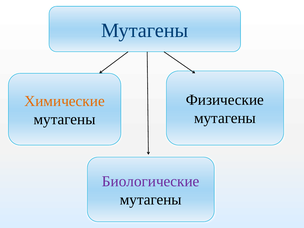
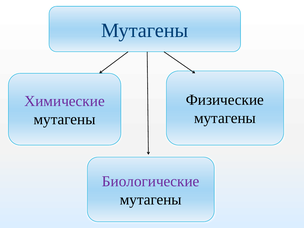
Химические colour: orange -> purple
